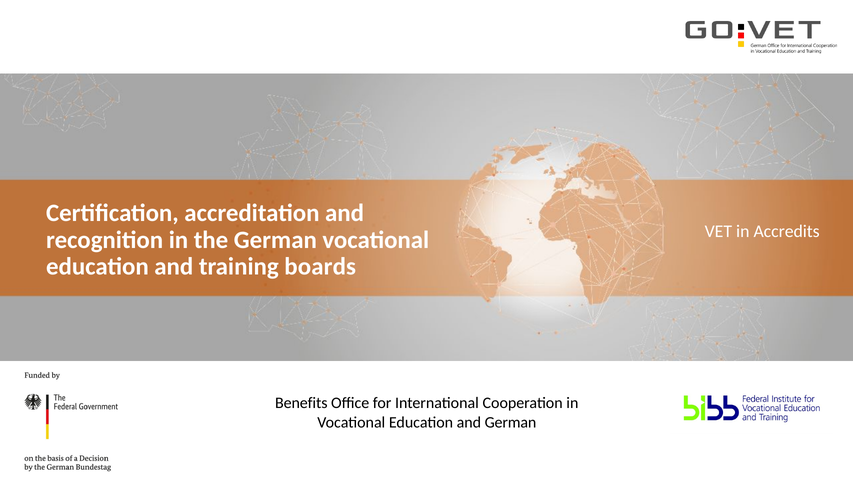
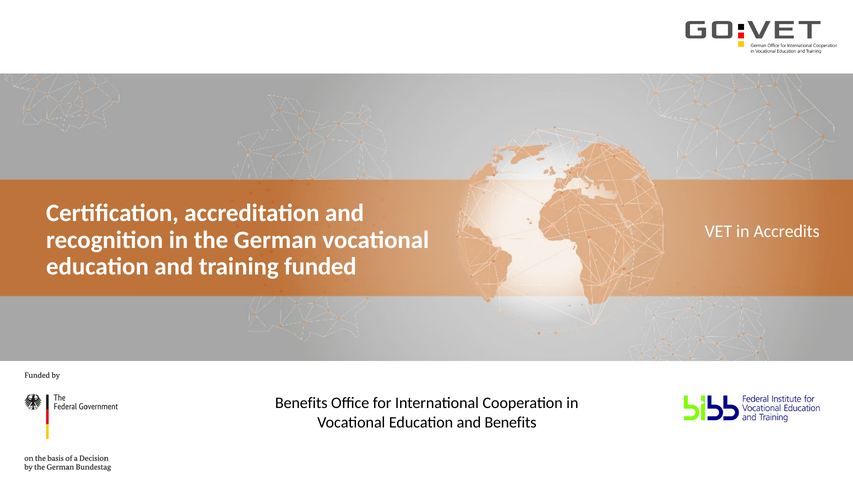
boards: boards -> funded
and German: German -> Benefits
